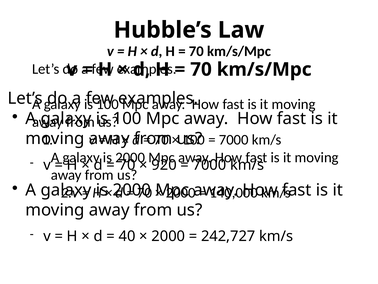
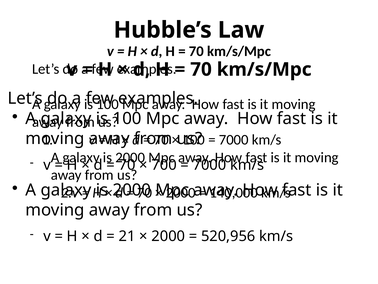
920: 920 -> 700
40: 40 -> 21
242,727: 242,727 -> 520,956
